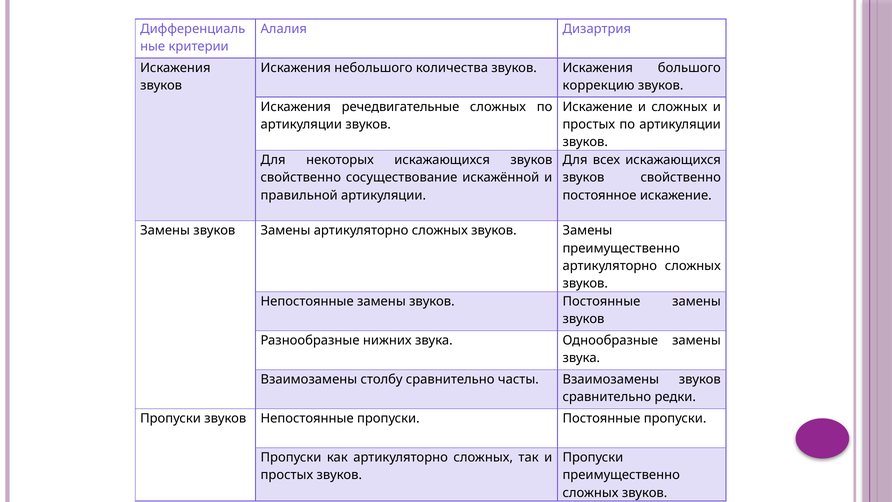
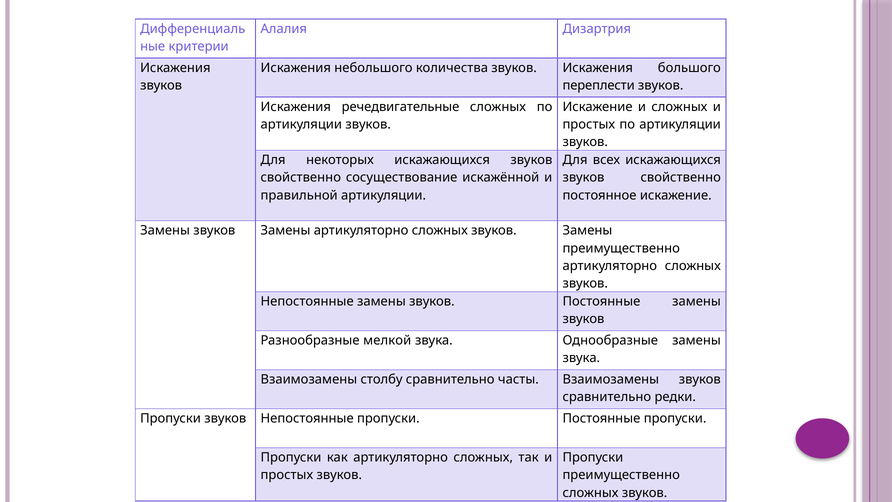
коррекцию: коррекцию -> переплести
нижних: нижних -> мелкой
